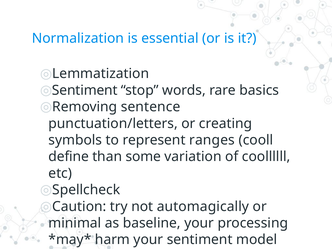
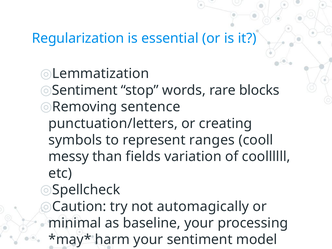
Normalization: Normalization -> Regularization
basics: basics -> blocks
define: define -> messy
some: some -> fields
